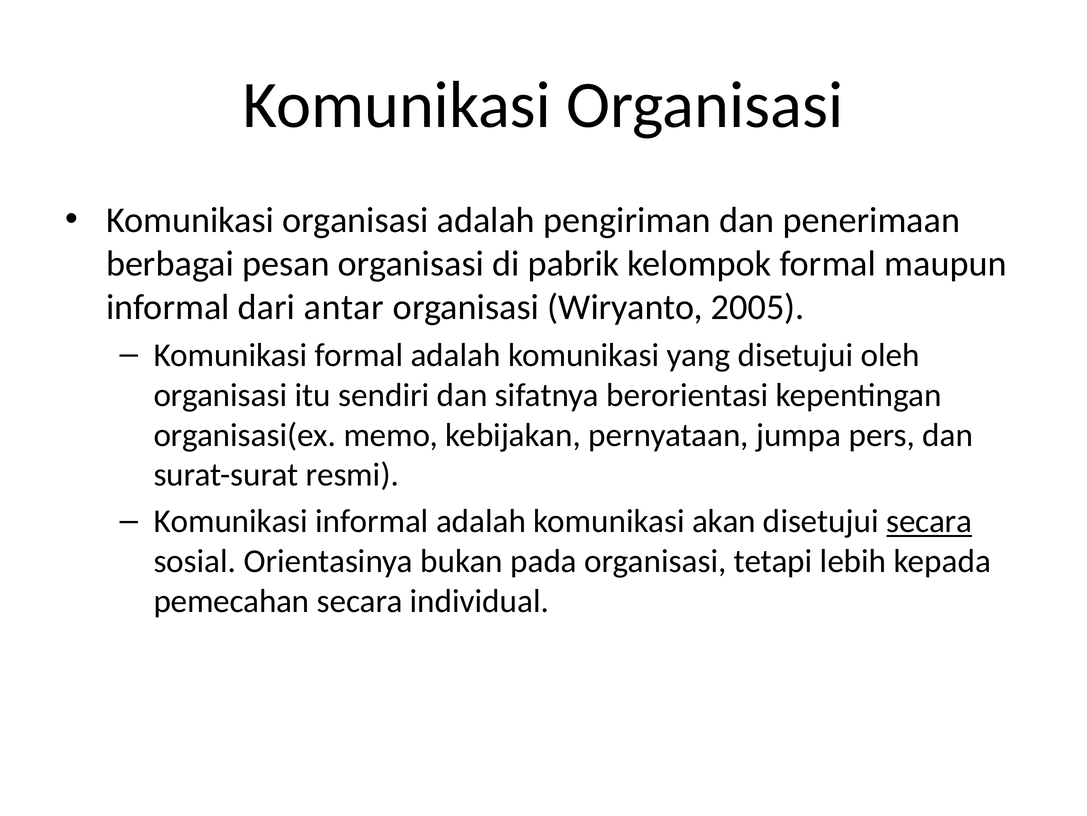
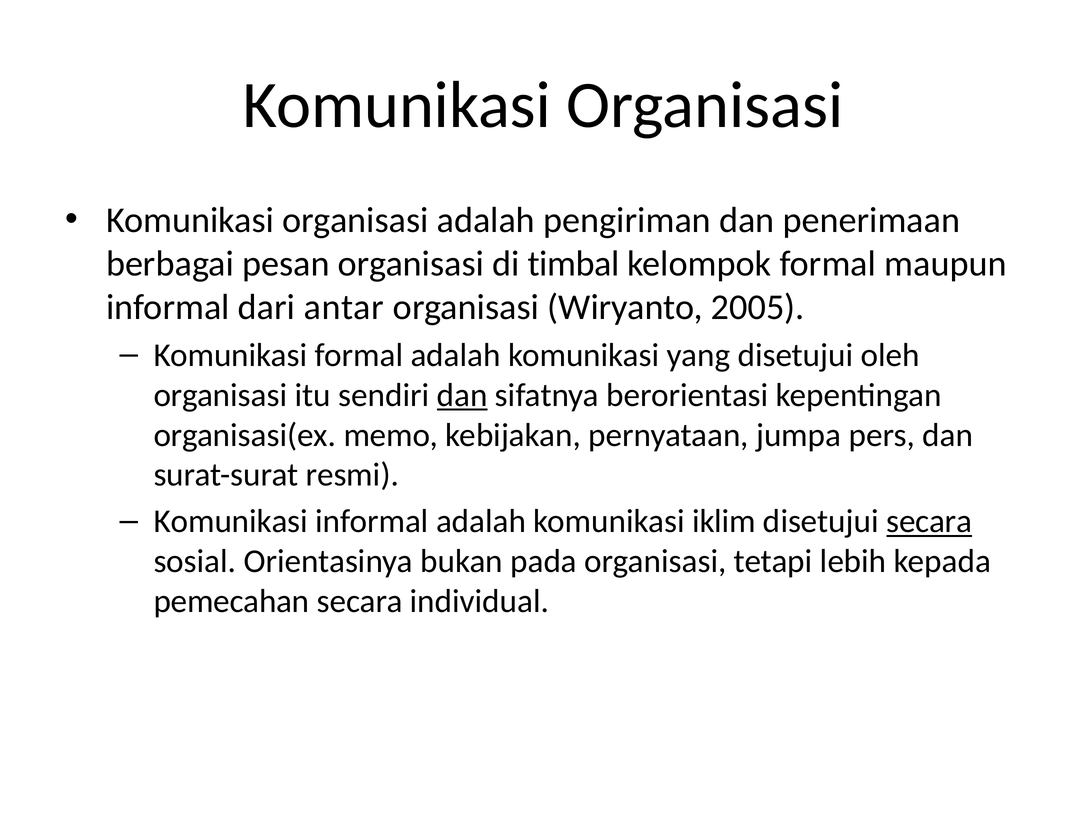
pabrik: pabrik -> timbal
dan at (462, 395) underline: none -> present
akan: akan -> iklim
